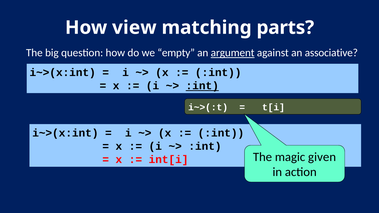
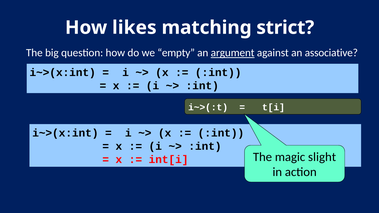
view: view -> likes
parts: parts -> strict
:int at (202, 86) underline: present -> none
given: given -> slight
